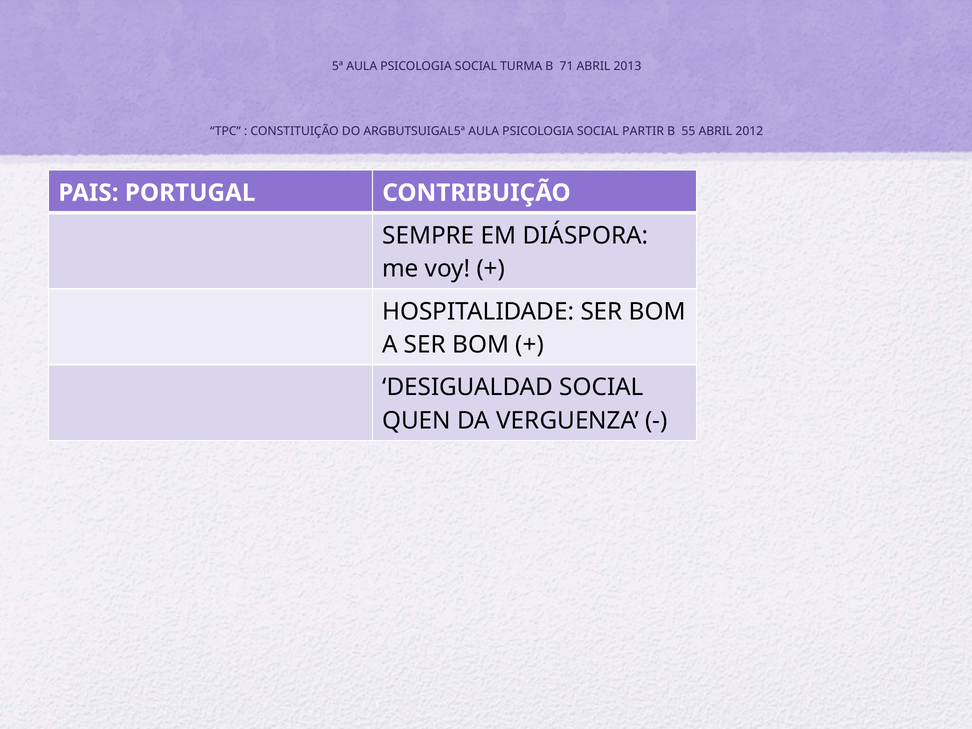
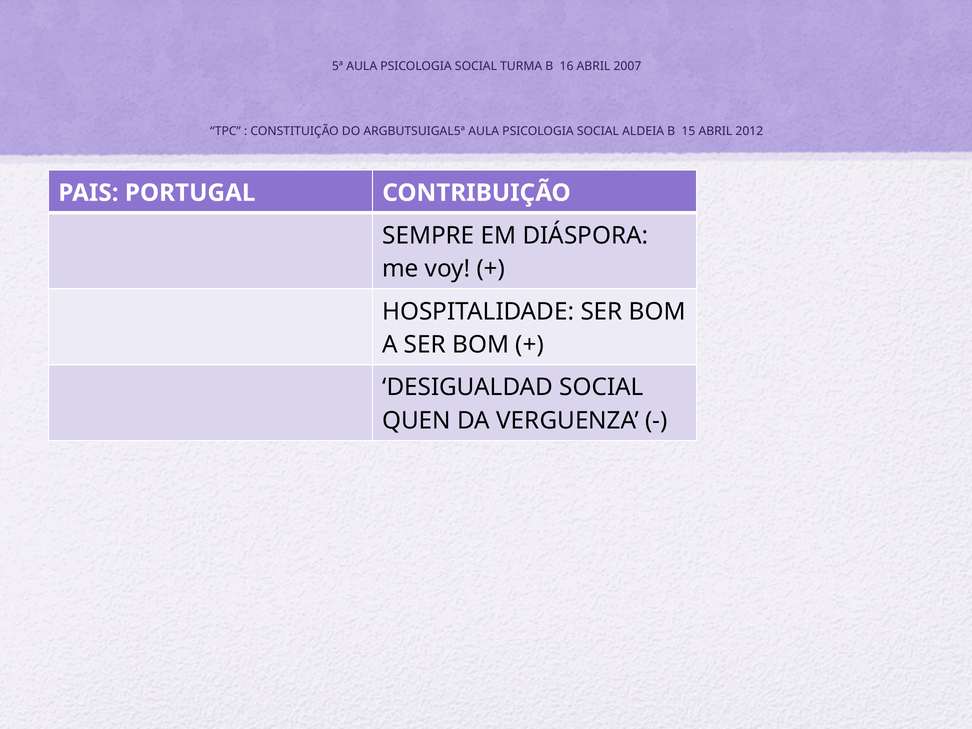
71: 71 -> 16
2013: 2013 -> 2007
PARTIR: PARTIR -> ALDEIA
55: 55 -> 15
